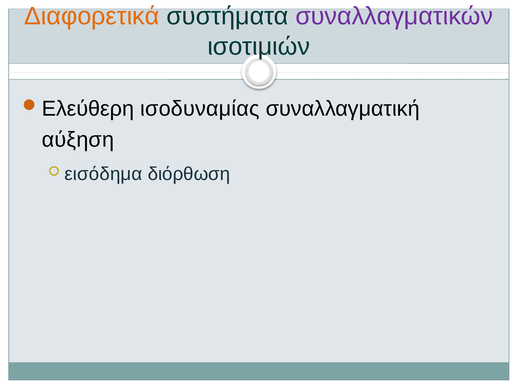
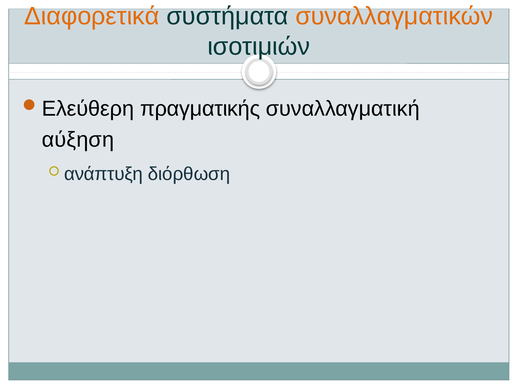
συναλλαγματικών colour: purple -> orange
ισοδυναμίας: ισοδυναμίας -> πραγματικής
εισόδημα: εισόδημα -> ανάπτυξη
